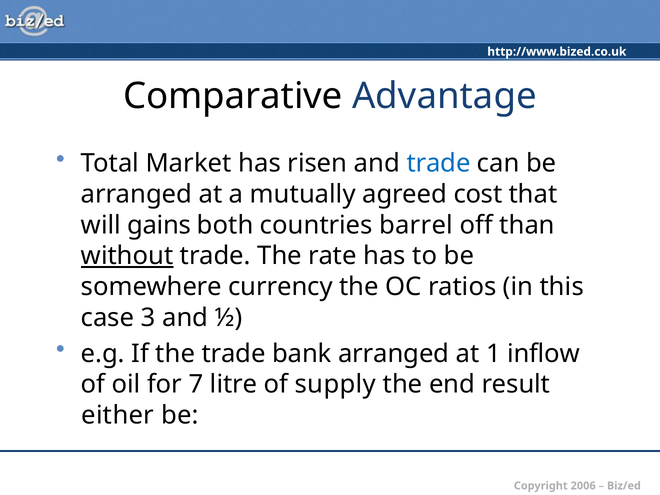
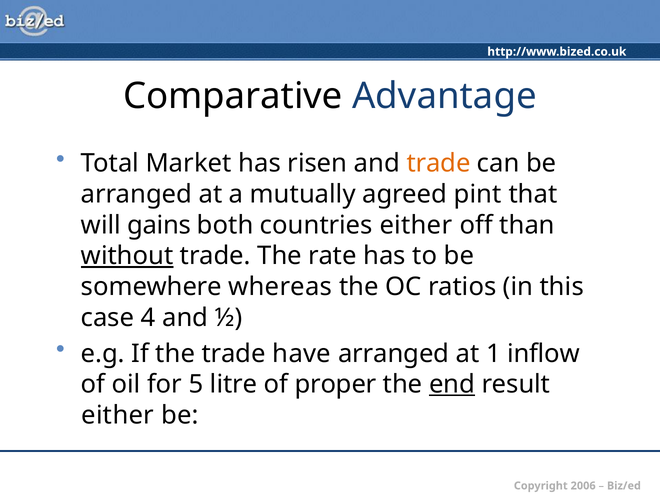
trade at (439, 163) colour: blue -> orange
cost: cost -> pint
countries barrel: barrel -> either
currency: currency -> whereas
3: 3 -> 4
bank: bank -> have
7: 7 -> 5
supply: supply -> proper
end underline: none -> present
